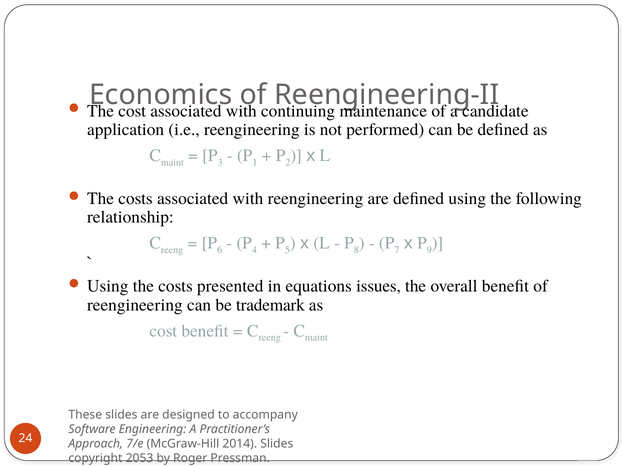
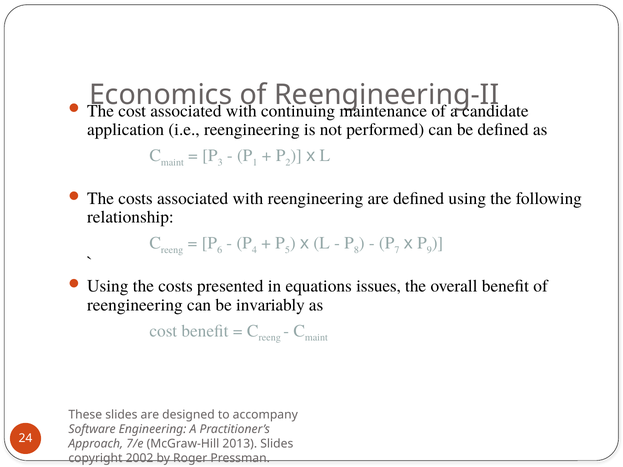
trademark: trademark -> invariably
2014: 2014 -> 2013
2053: 2053 -> 2002
